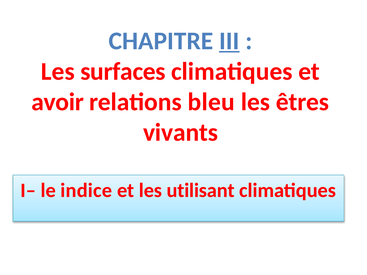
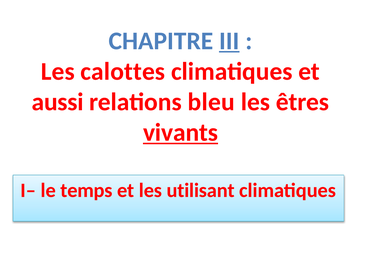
surfaces: surfaces -> calottes
avoir: avoir -> aussi
vivants underline: none -> present
indice: indice -> temps
